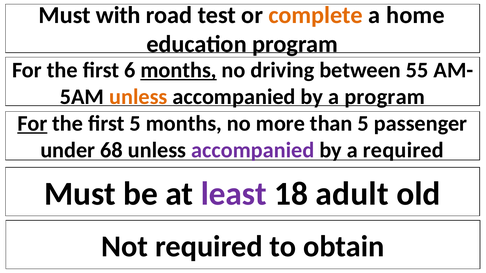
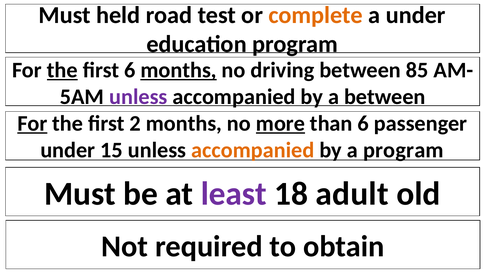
with: with -> held
a home: home -> under
the at (62, 70) underline: none -> present
55: 55 -> 85
unless at (138, 97) colour: orange -> purple
a program: program -> between
first 5: 5 -> 2
more underline: none -> present
than 5: 5 -> 6
68: 68 -> 15
accompanied at (253, 150) colour: purple -> orange
a required: required -> program
